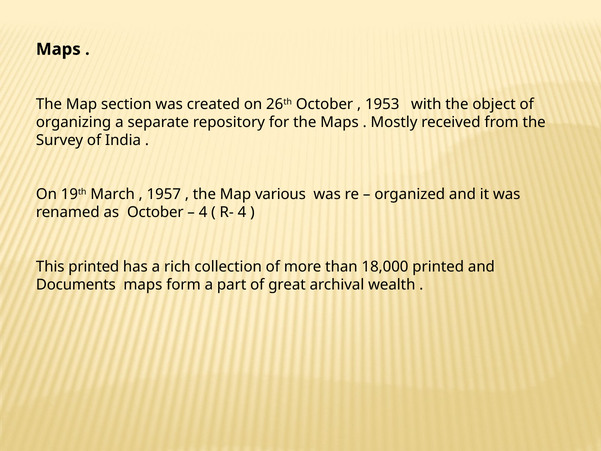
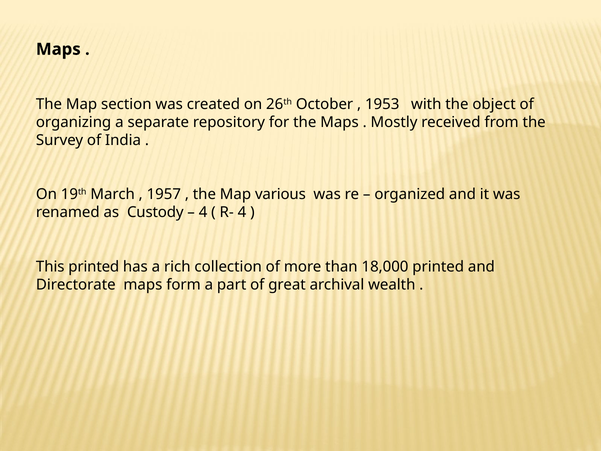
as October: October -> Custody
Documents: Documents -> Directorate
